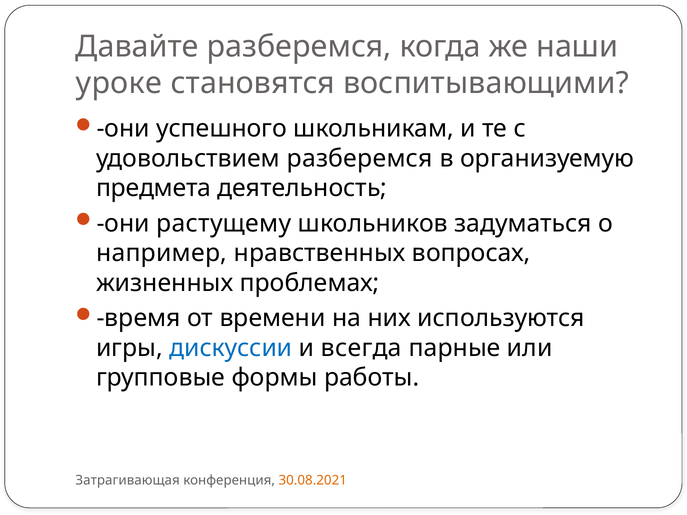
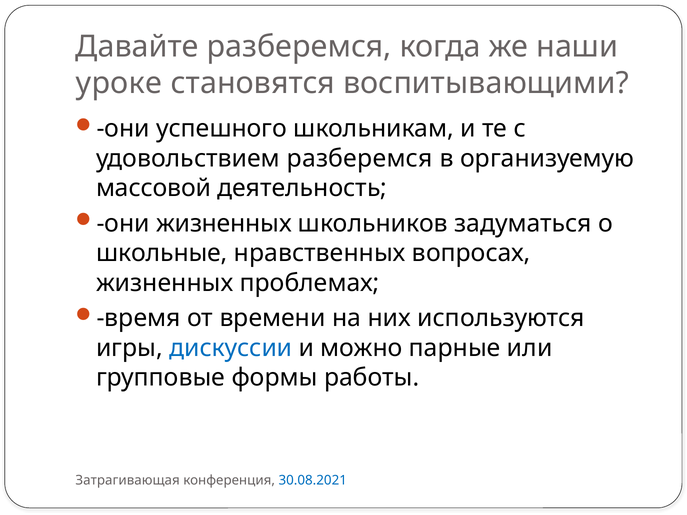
предмета: предмета -> массовой
они растущему: растущему -> жизненных
например: например -> школьные
всегда: всегда -> можно
30.08.2021 colour: orange -> blue
